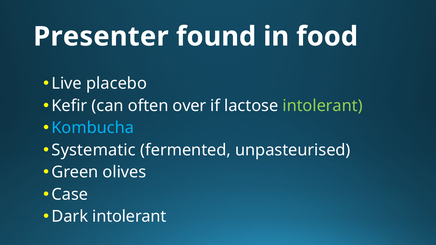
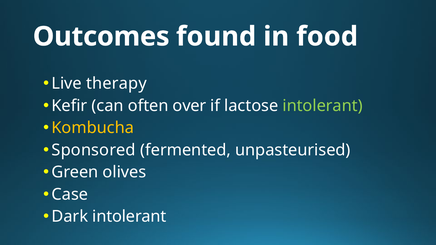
Presenter: Presenter -> Outcomes
placebo: placebo -> therapy
Kombucha colour: light blue -> yellow
Systematic: Systematic -> Sponsored
